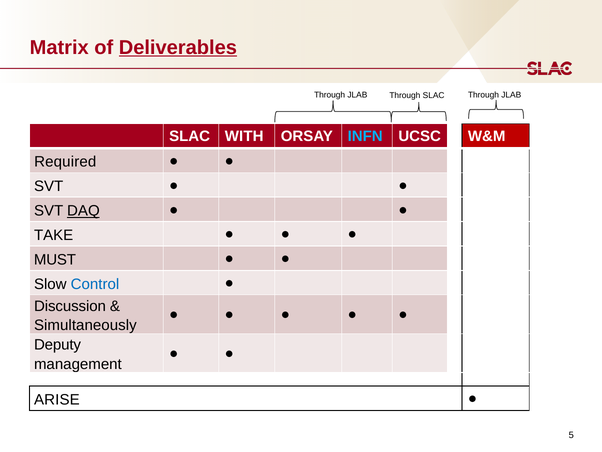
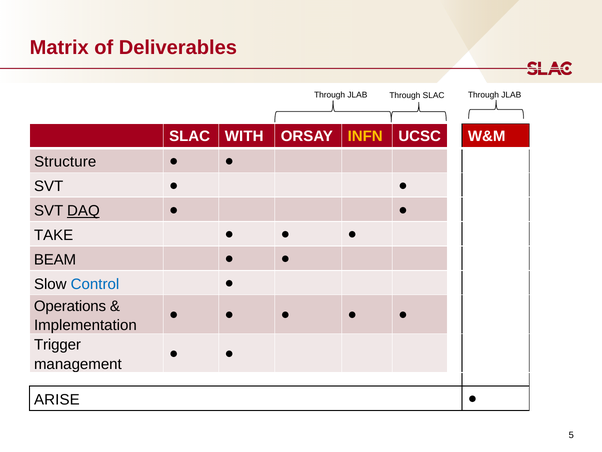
Deliverables underline: present -> none
INFN colour: light blue -> yellow
Required: Required -> Structure
MUST: MUST -> BEAM
Discussion: Discussion -> Operations
Simultaneously: Simultaneously -> Implementation
Deputy: Deputy -> Trigger
